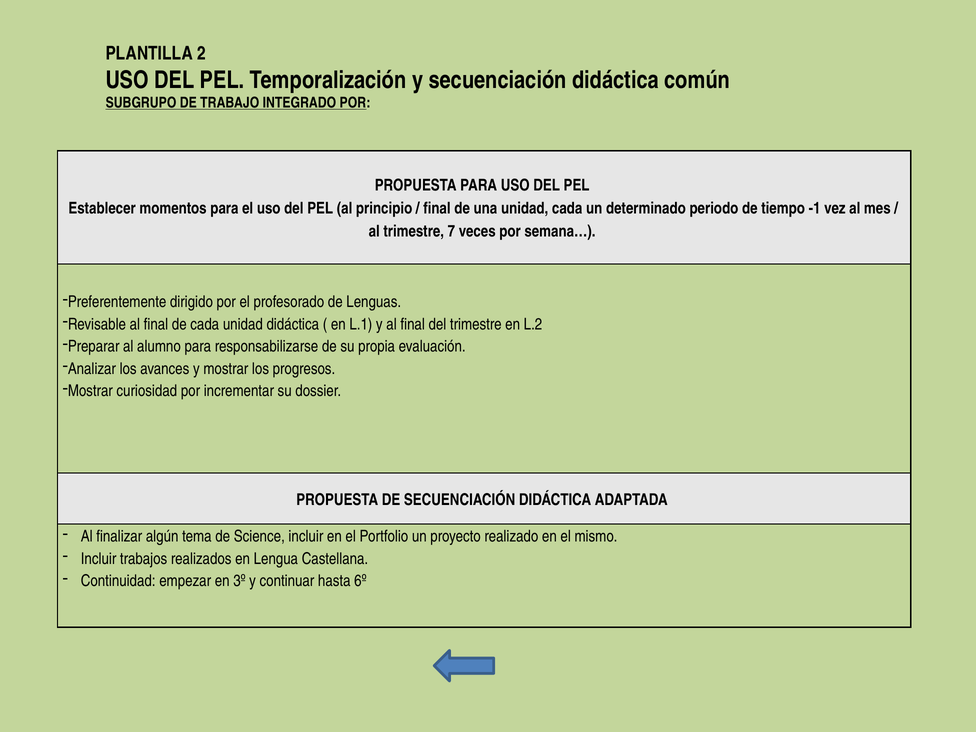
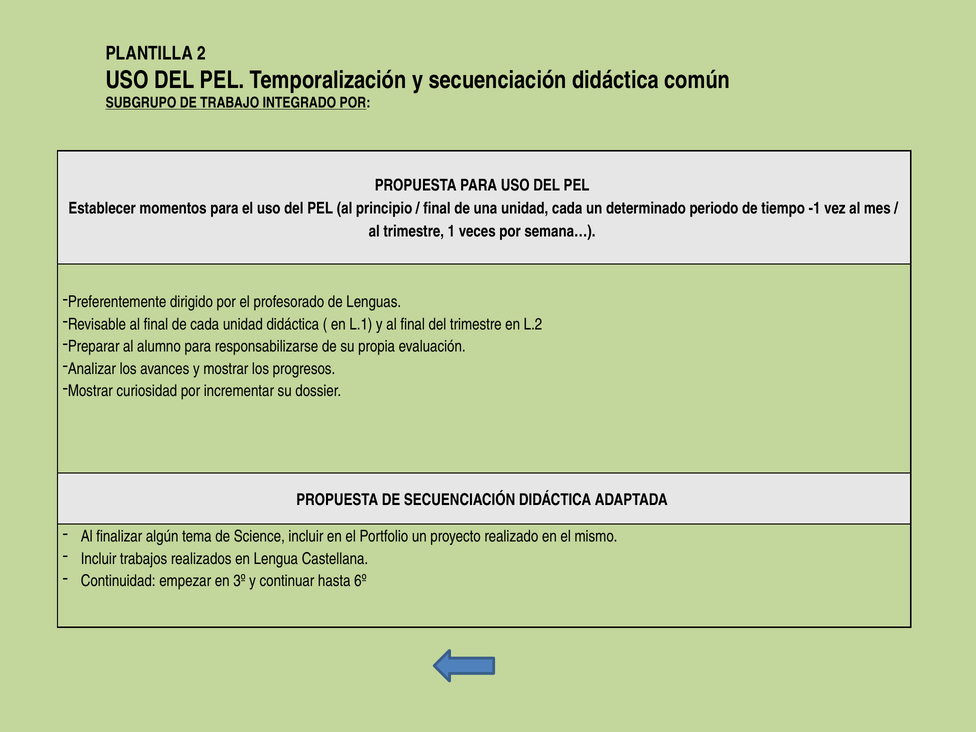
7: 7 -> 1
